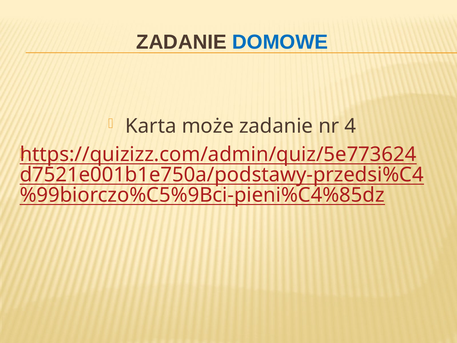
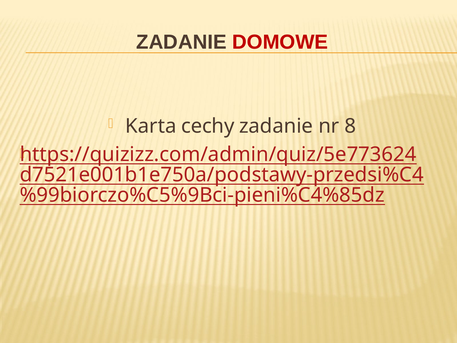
DOMOWE colour: blue -> red
może: może -> cechy
4: 4 -> 8
